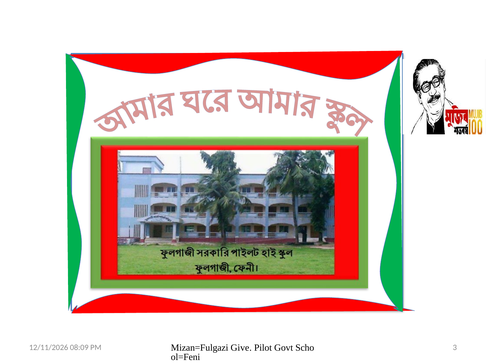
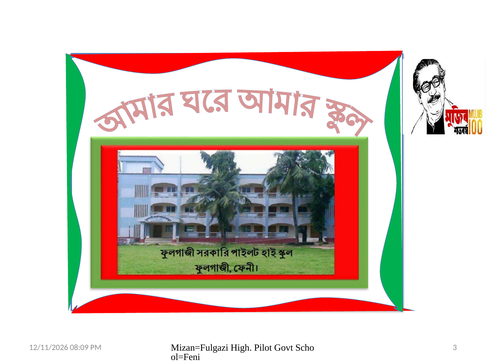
Give: Give -> High
